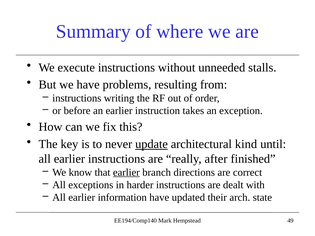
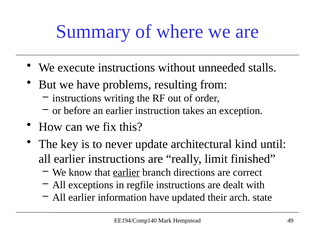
update underline: present -> none
after: after -> limit
harder: harder -> regfile
